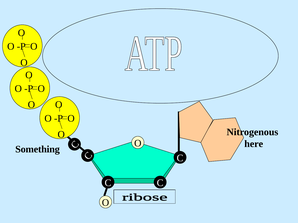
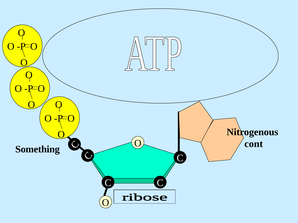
here: here -> cont
